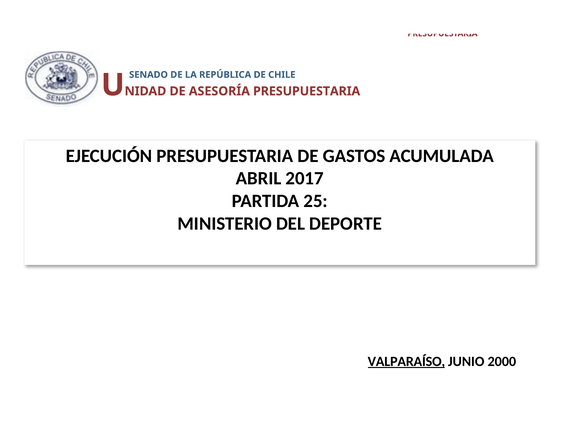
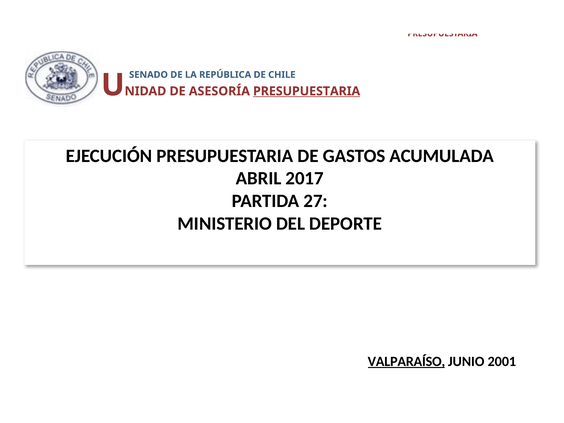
PRESUPUESTARIA at (307, 91) underline: none -> present
25: 25 -> 27
2000: 2000 -> 2001
